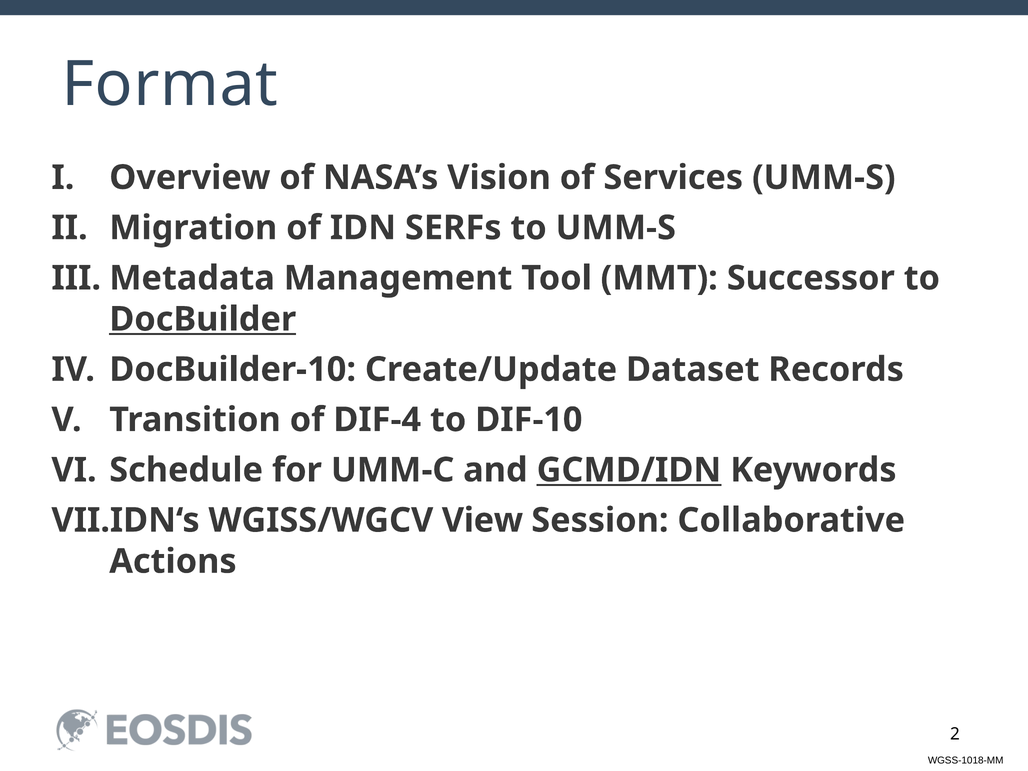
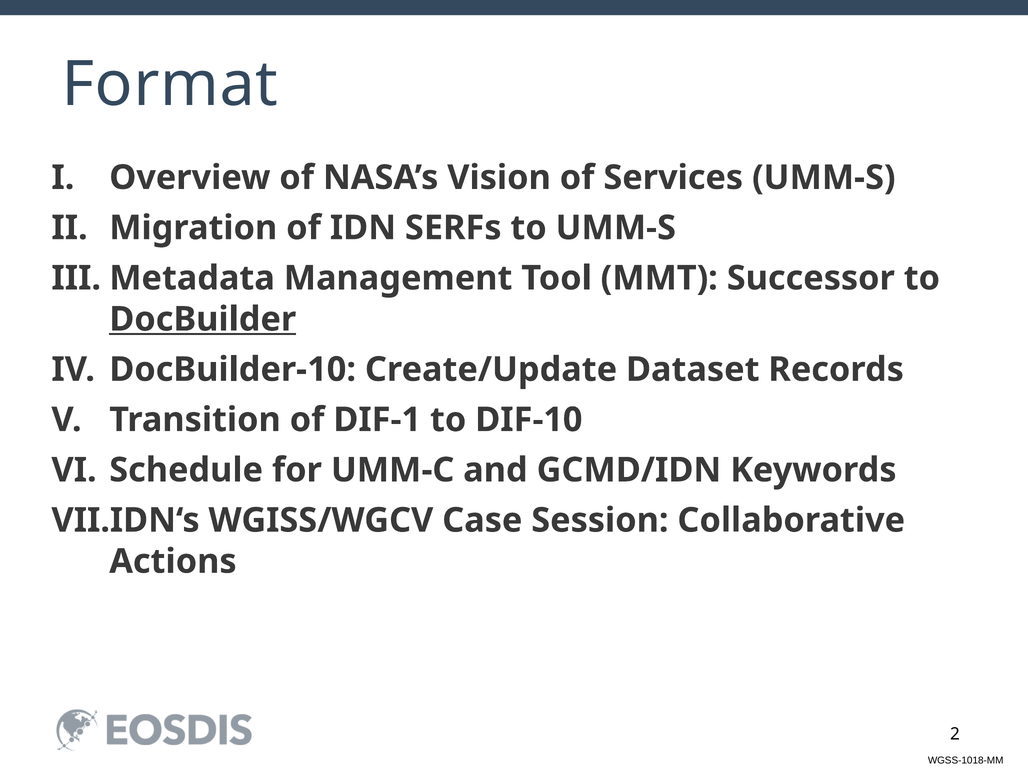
DIF-4: DIF-4 -> DIF-1
GCMD/IDN underline: present -> none
View: View -> Case
